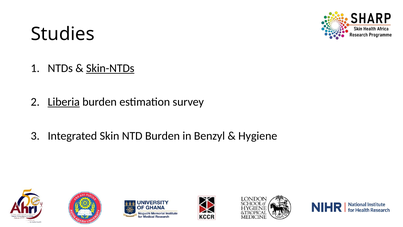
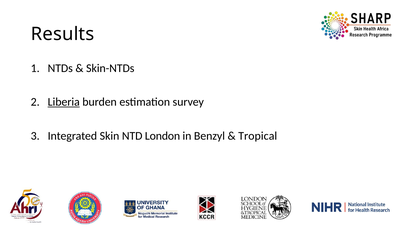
Studies: Studies -> Results
Skin-NTDs underline: present -> none
NTD Burden: Burden -> London
Hygiene: Hygiene -> Tropical
